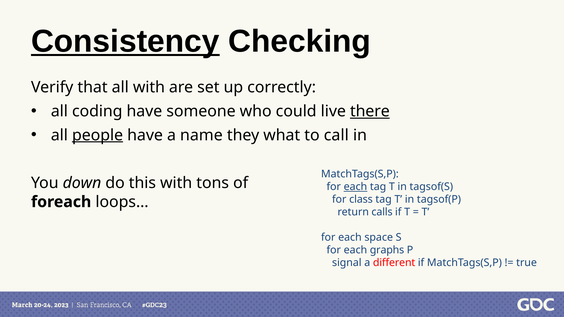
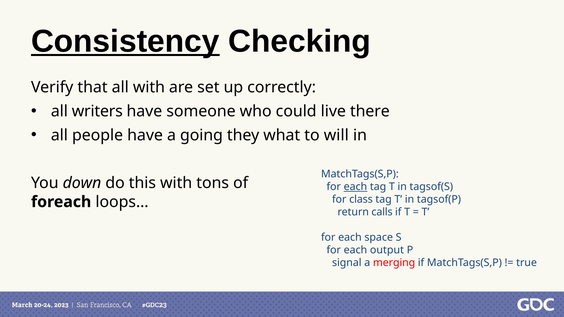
coding: coding -> writers
there underline: present -> none
people underline: present -> none
name: name -> going
call: call -> will
graphs: graphs -> output
different: different -> merging
